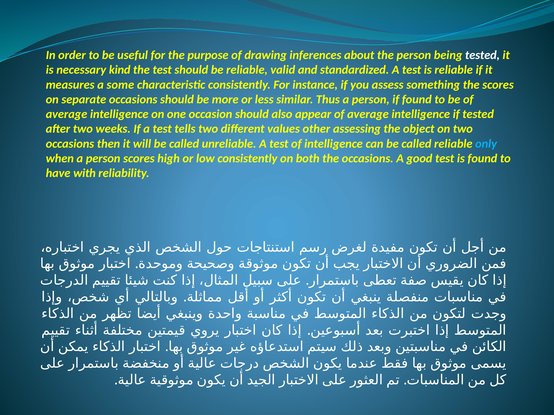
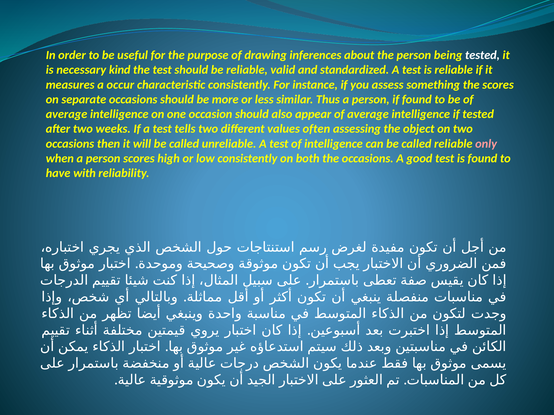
some: some -> occur
other: other -> often
only colour: light blue -> pink
